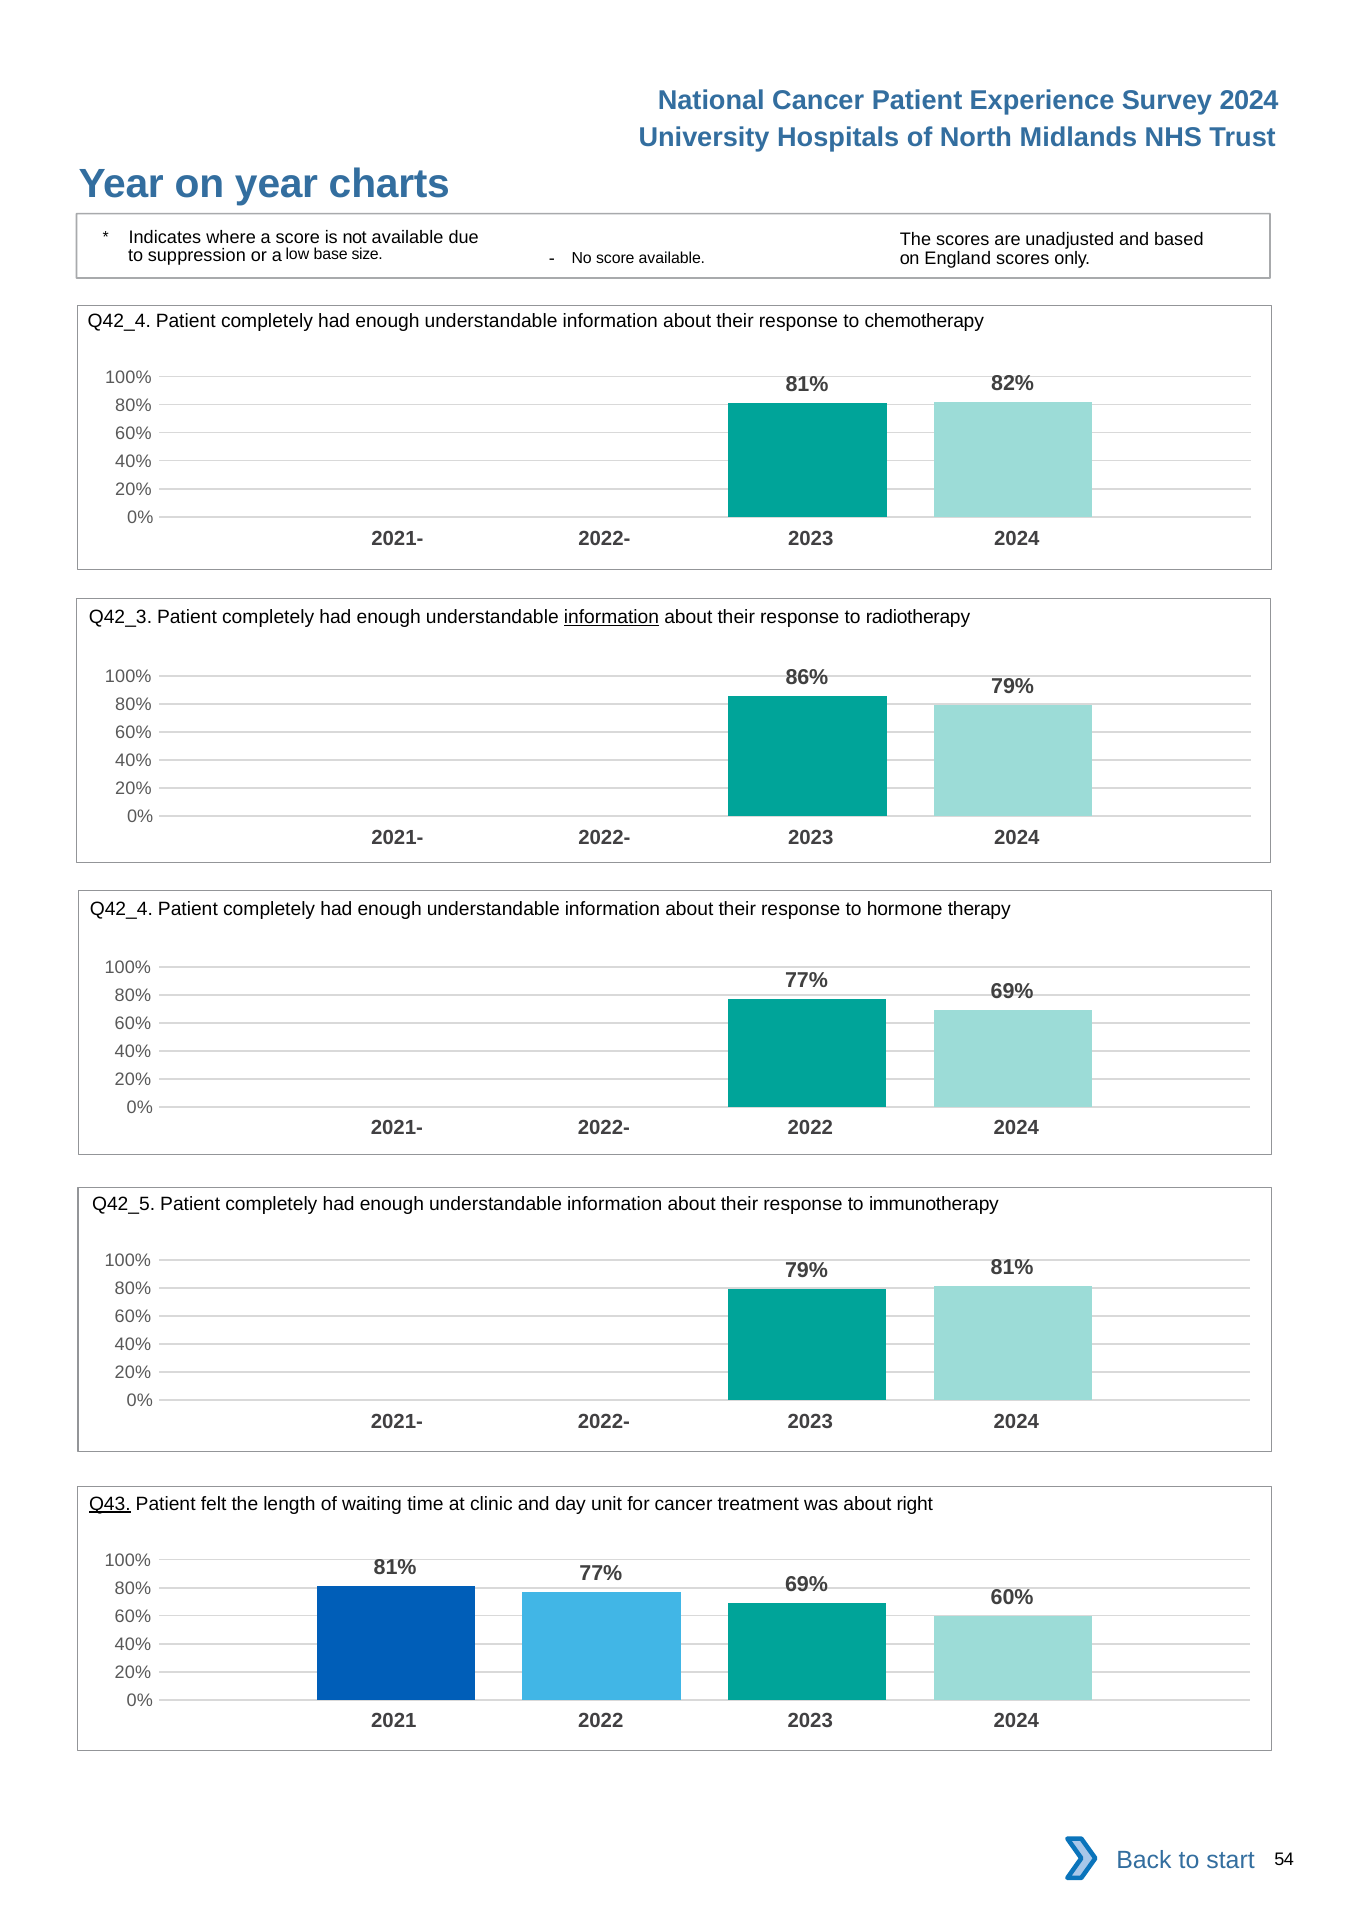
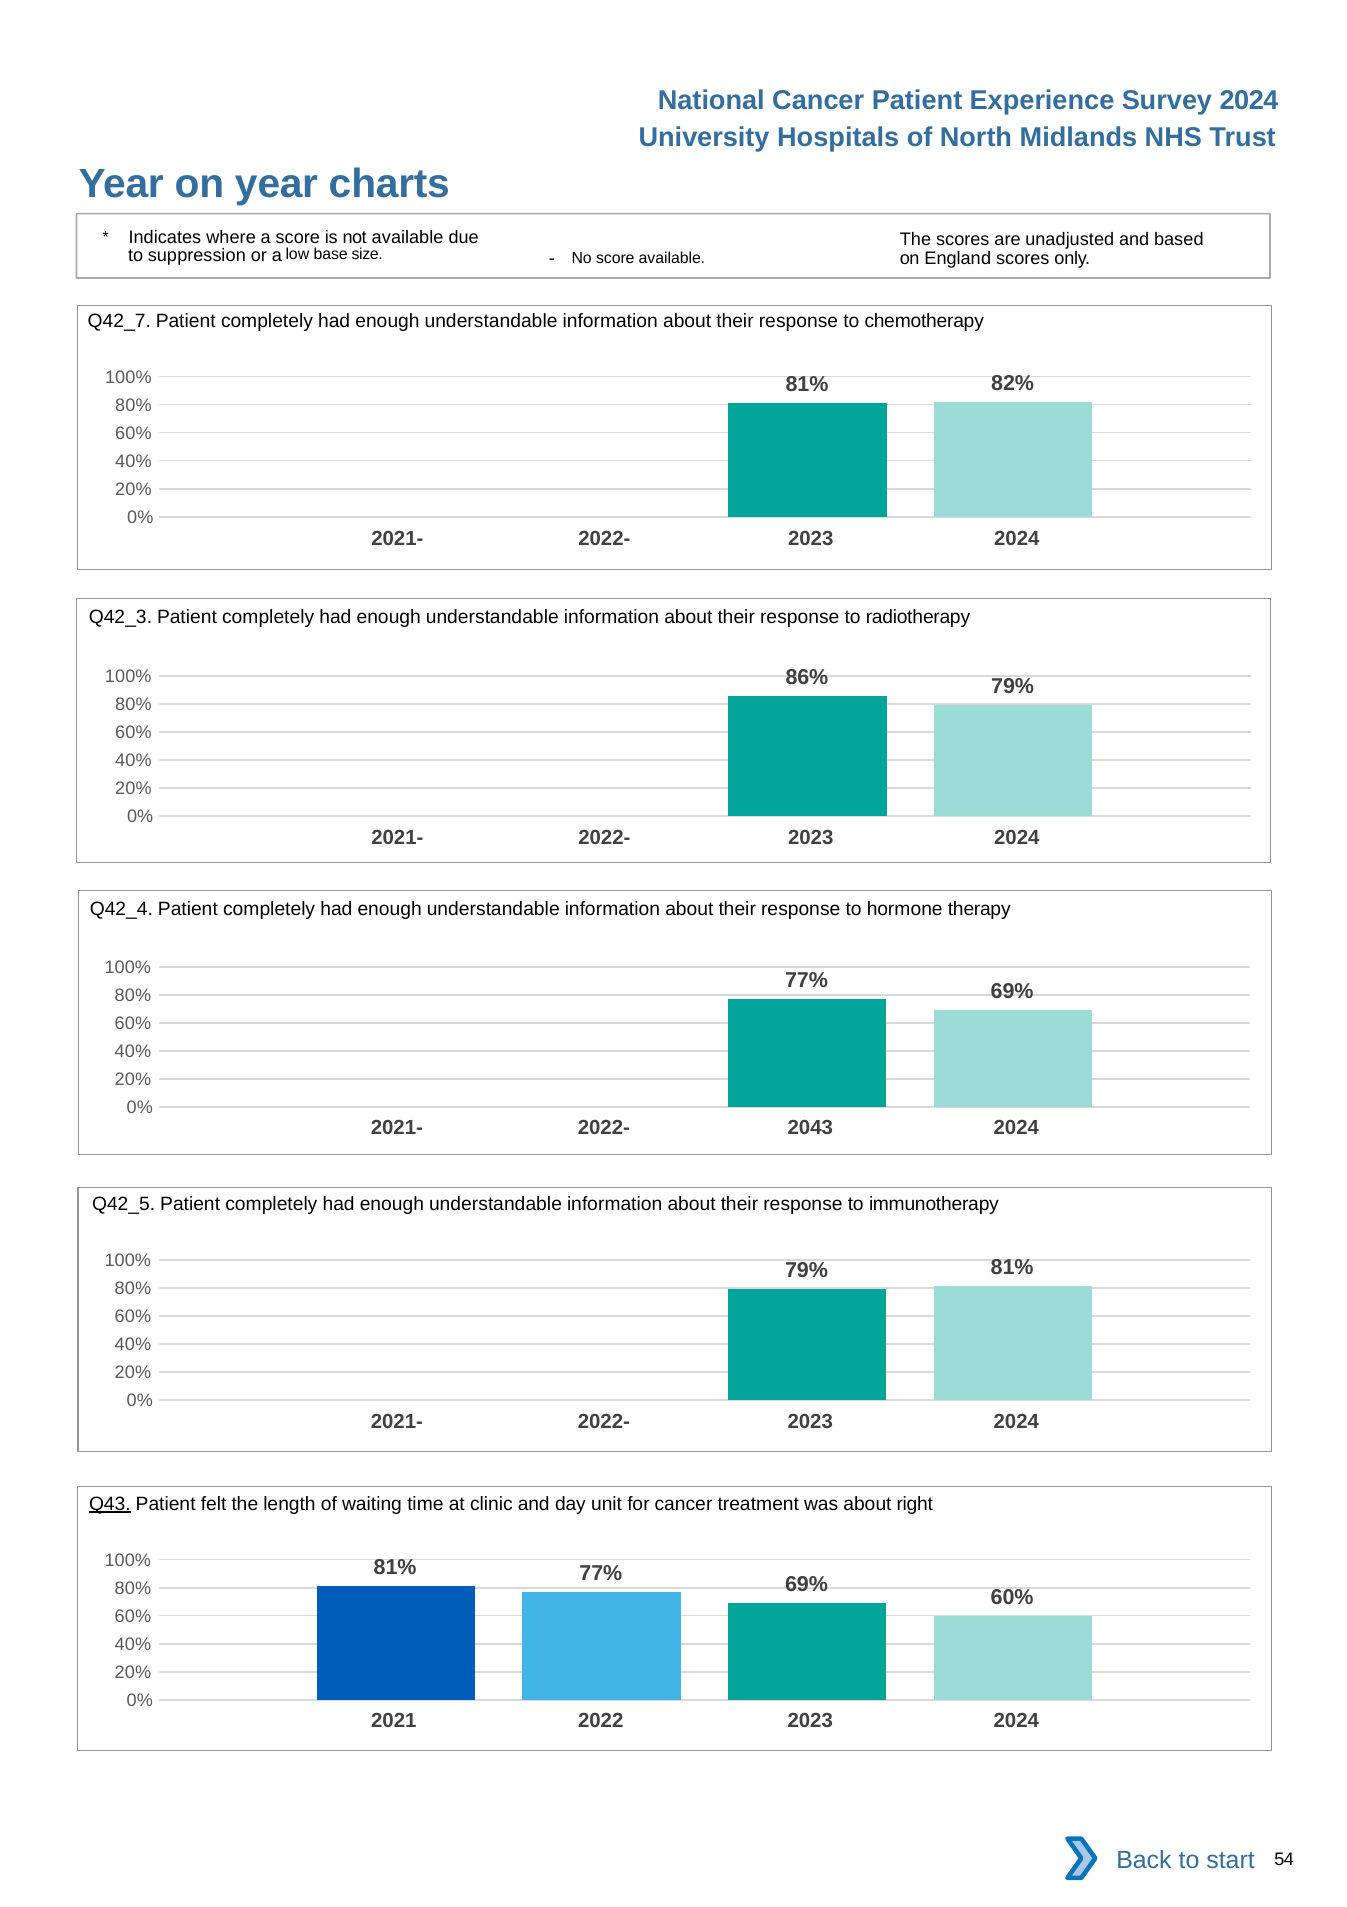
Q42_4 at (119, 321): Q42_4 -> Q42_7
information at (611, 617) underline: present -> none
2022- 2022: 2022 -> 2043
